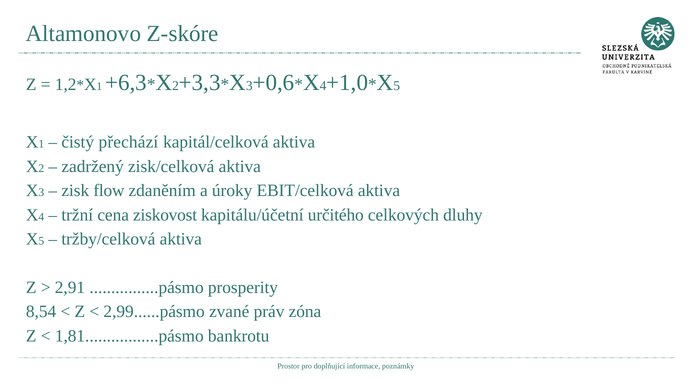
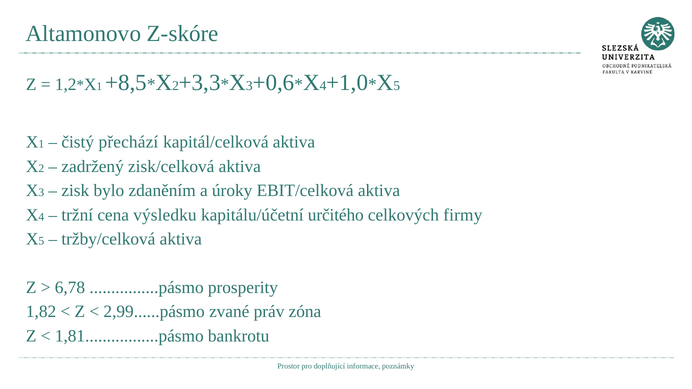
+6,3: +6,3 -> +8,5
flow: flow -> bylo
ziskovost: ziskovost -> výsledku
dluhy: dluhy -> firmy
2,91: 2,91 -> 6,78
8,54: 8,54 -> 1,82
